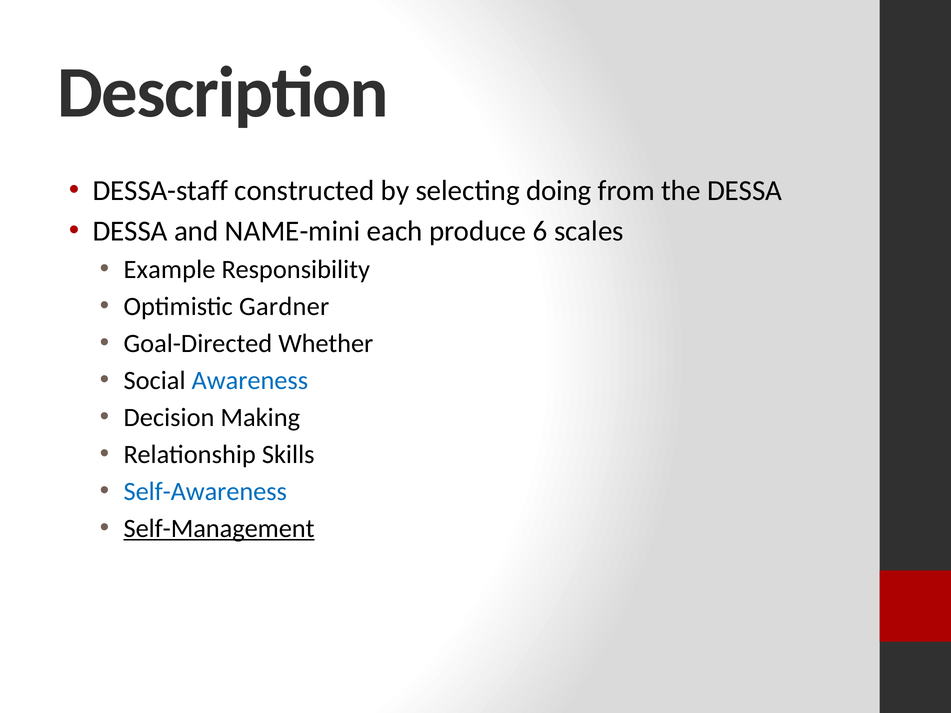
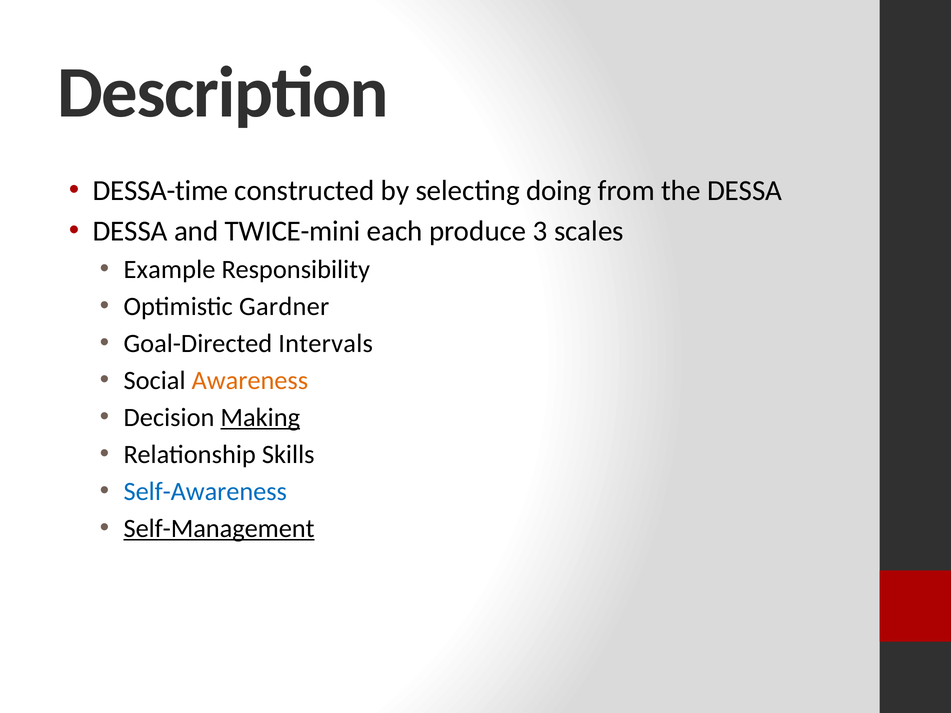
DESSA-staff: DESSA-staff -> DESSA-time
NAME-mini: NAME-mini -> TWICE-mini
6: 6 -> 3
Whether: Whether -> Intervals
Awareness colour: blue -> orange
Making underline: none -> present
